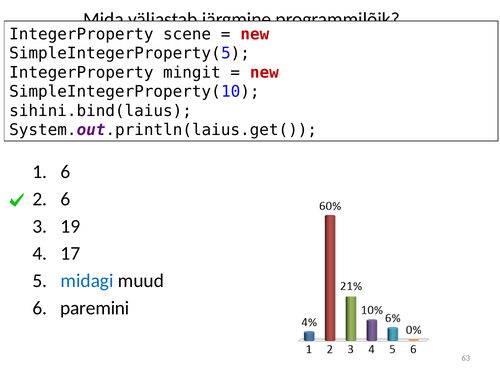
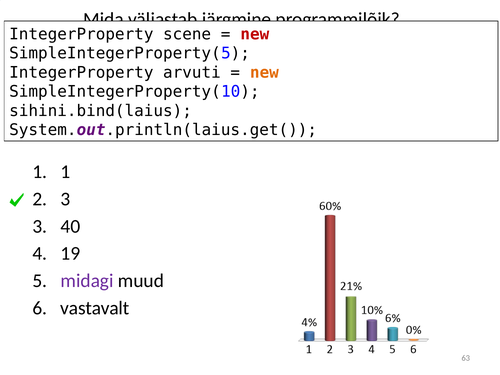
mingit: mingit -> arvuti
new at (264, 73) colour: red -> orange
6 at (65, 172): 6 -> 1
6 at (65, 199): 6 -> 3
19: 19 -> 40
17: 17 -> 19
midagi colour: blue -> purple
paremini: paremini -> vastavalt
